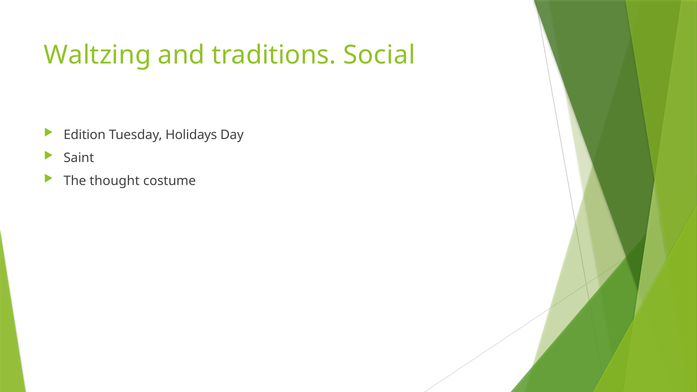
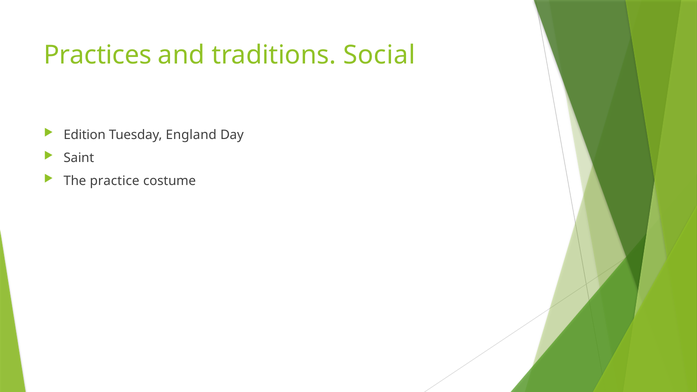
Waltzing: Waltzing -> Practices
Holidays: Holidays -> England
thought: thought -> practice
